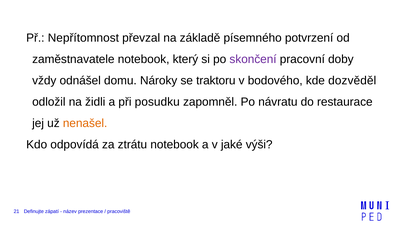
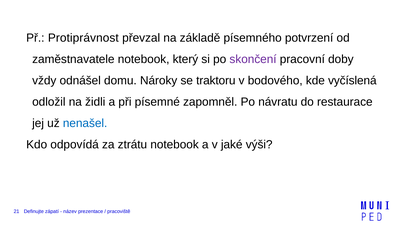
Nepřítomnost: Nepřítomnost -> Protiprávnost
dozvěděl: dozvěděl -> vyčíslená
posudku: posudku -> písemné
nenašel colour: orange -> blue
